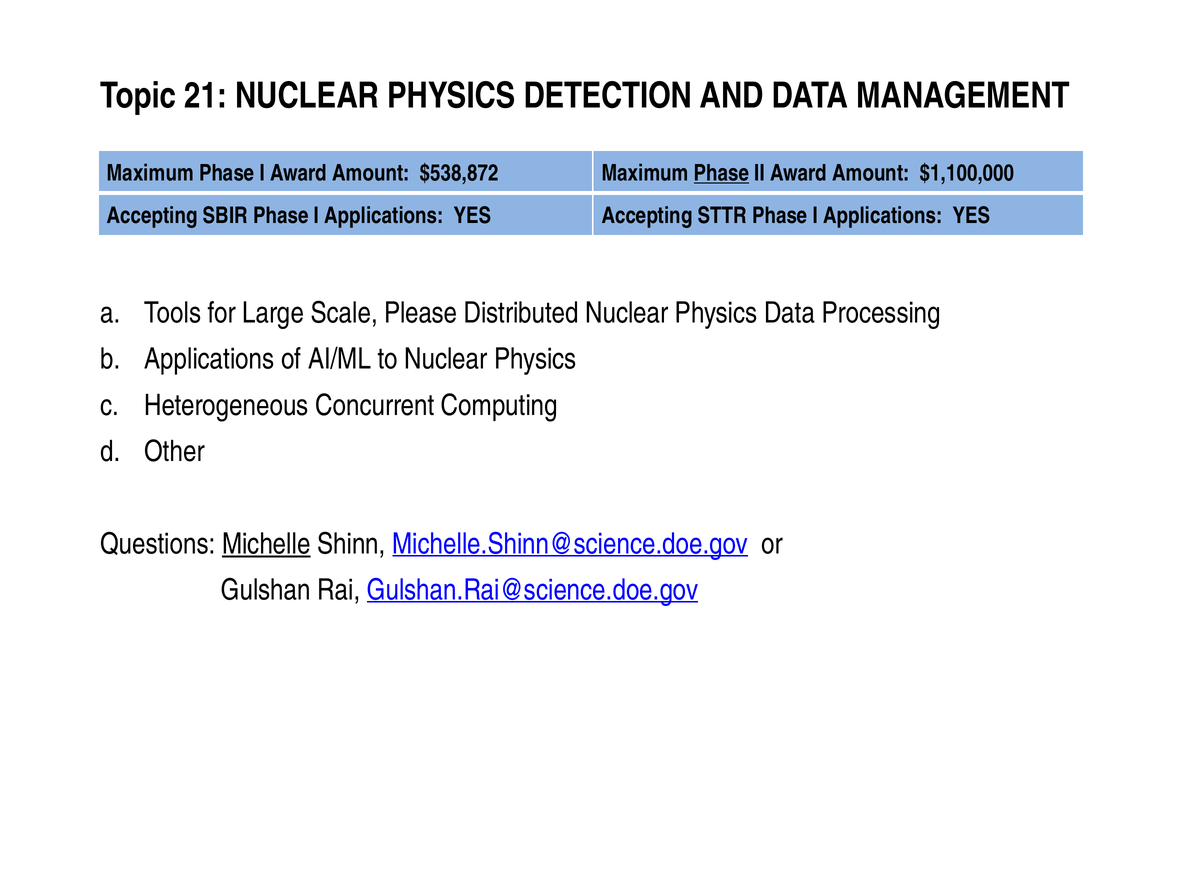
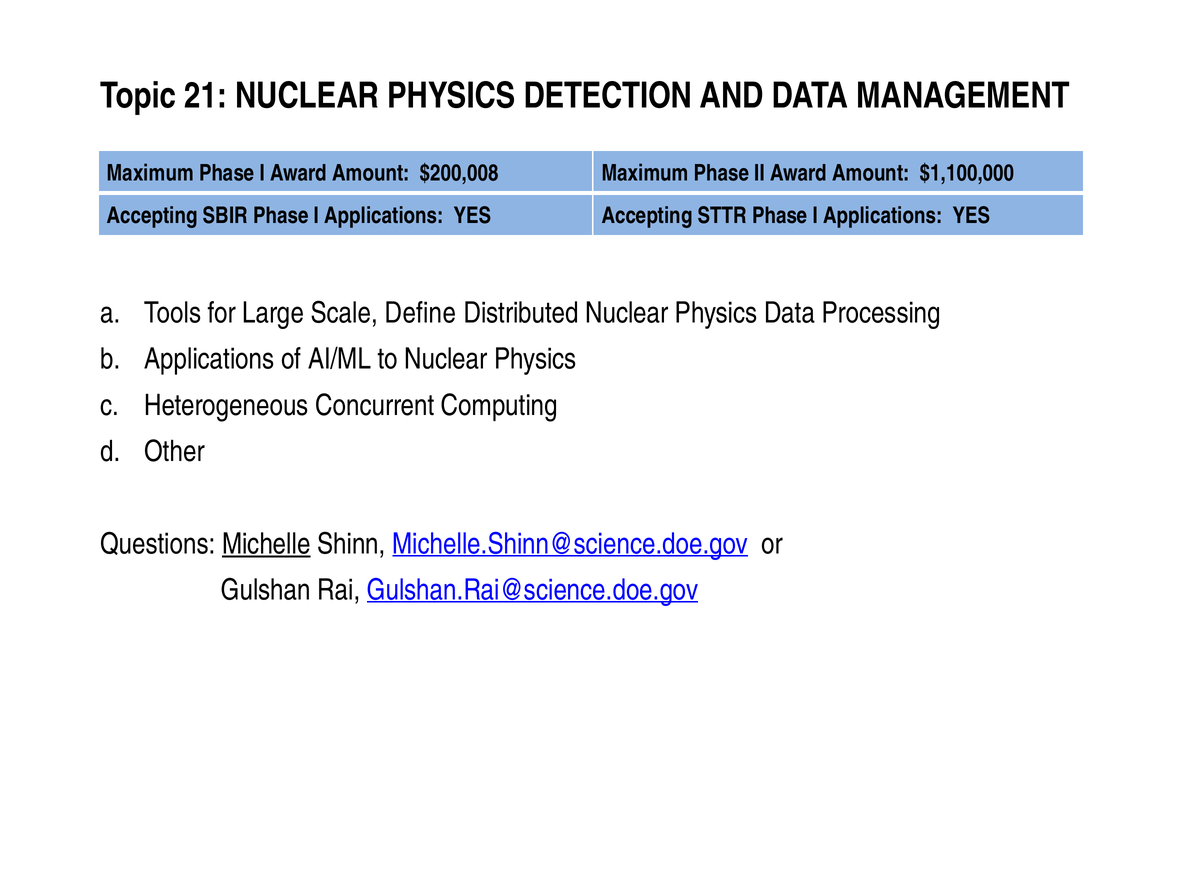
$538,872: $538,872 -> $200,008
Phase at (721, 173) underline: present -> none
Please: Please -> Define
